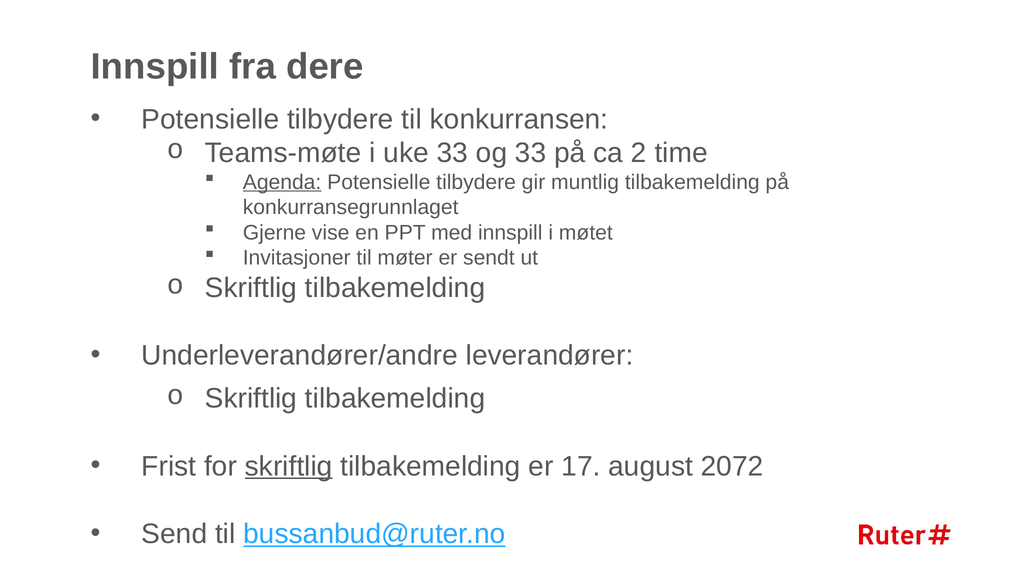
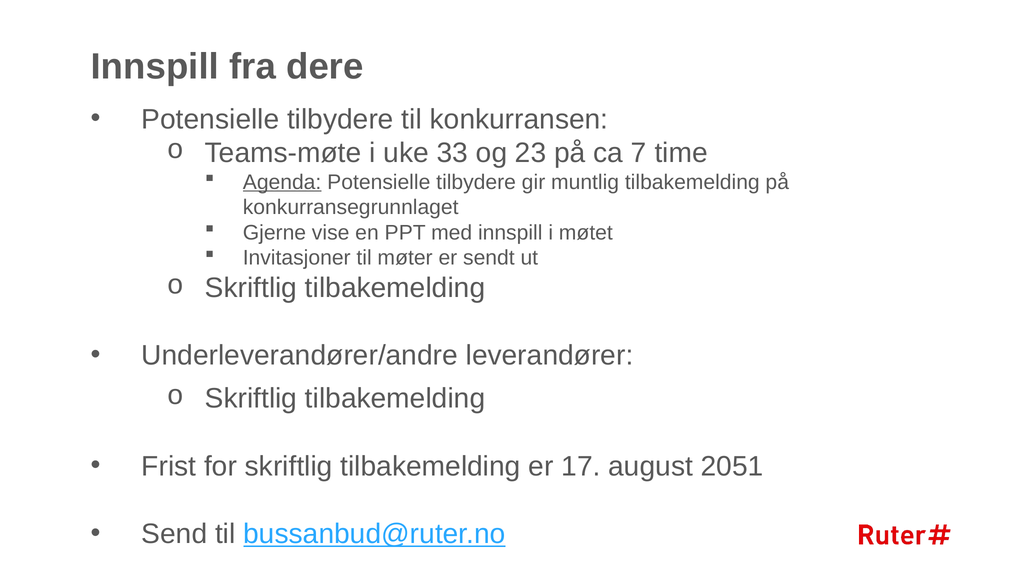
og 33: 33 -> 23
2: 2 -> 7
skriftlig at (289, 467) underline: present -> none
2072: 2072 -> 2051
